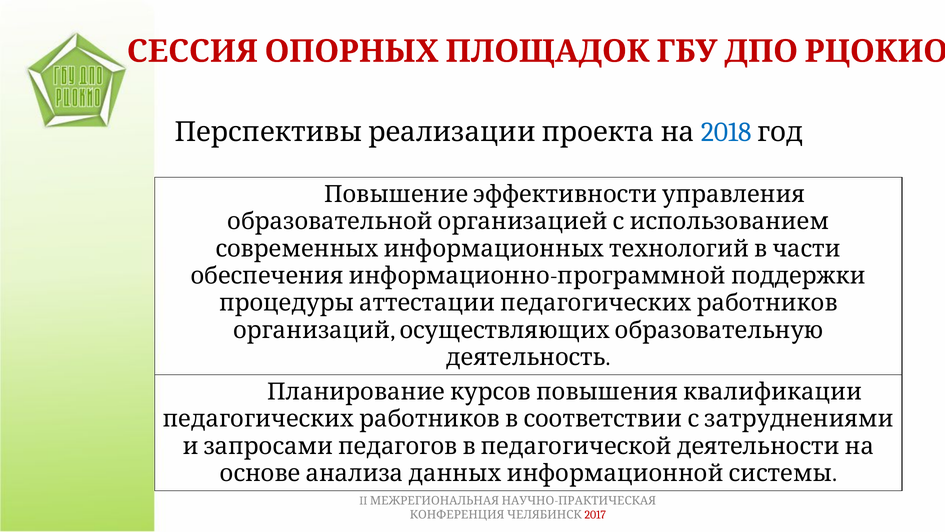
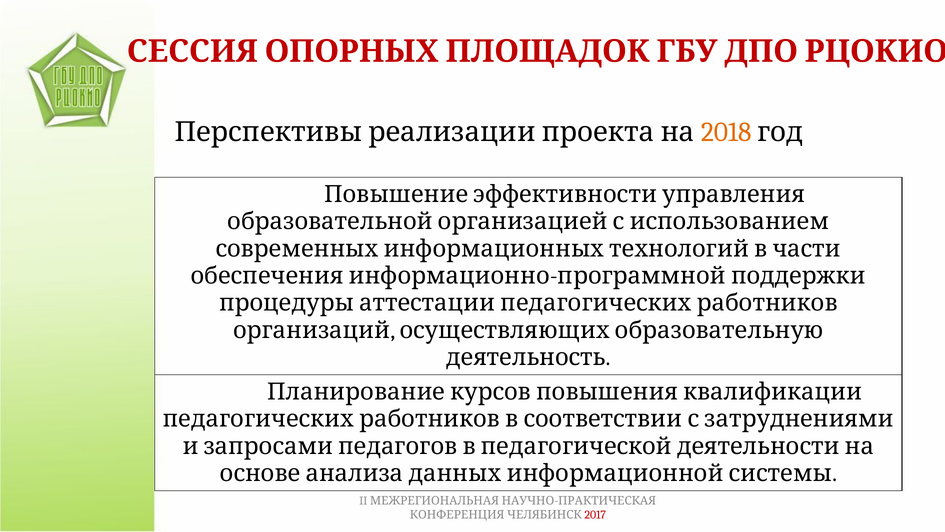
2018 colour: blue -> orange
